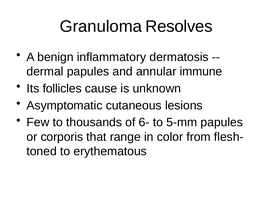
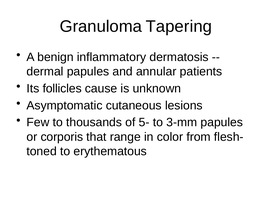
Resolves: Resolves -> Tapering
immune: immune -> patients
6-: 6- -> 5-
5-mm: 5-mm -> 3-mm
